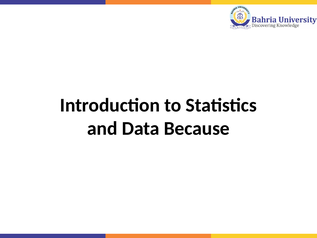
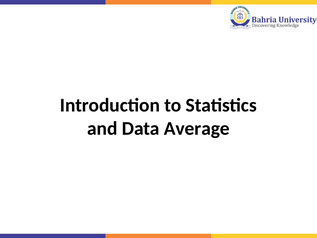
Because: Because -> Average
